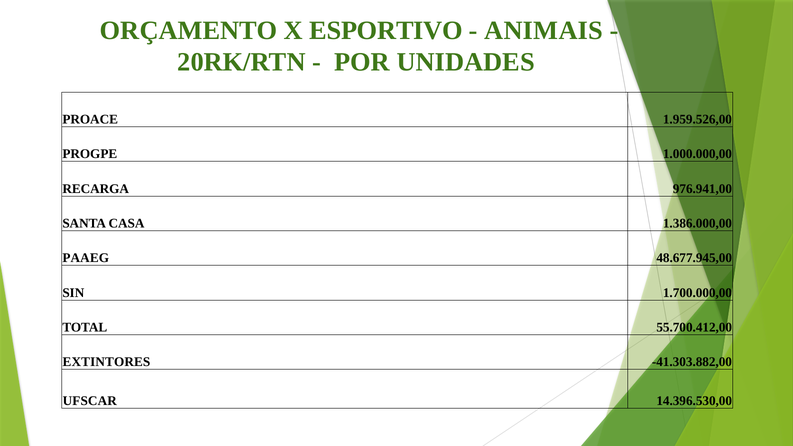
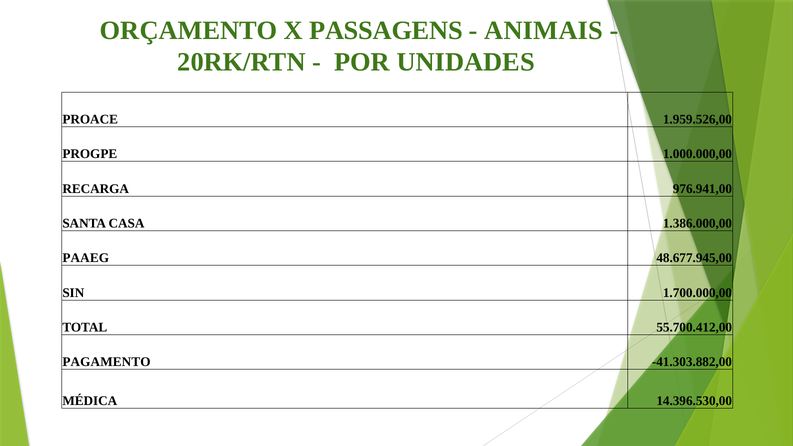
ESPORTIVO: ESPORTIVO -> PASSAGENS
EXTINTORES: EXTINTORES -> PAGAMENTO
UFSCAR: UFSCAR -> MÉDICA
